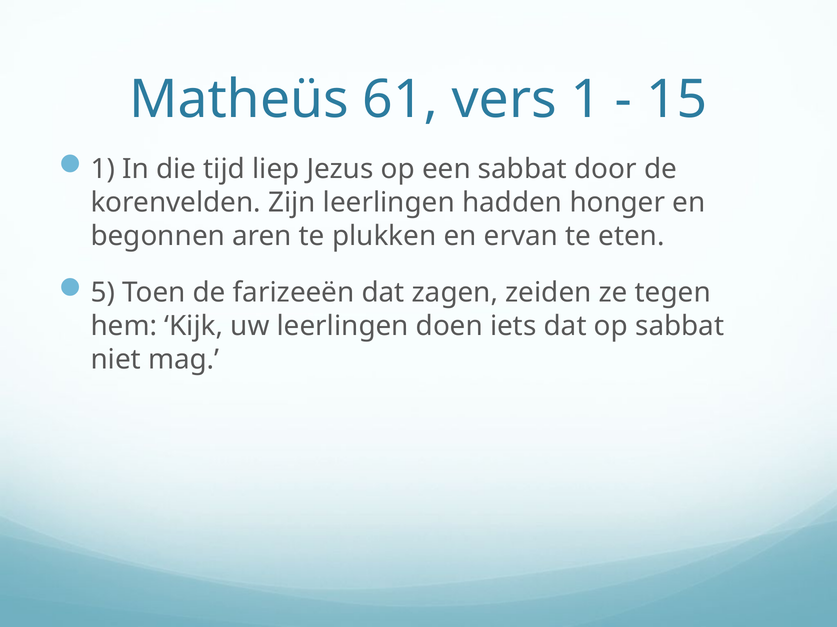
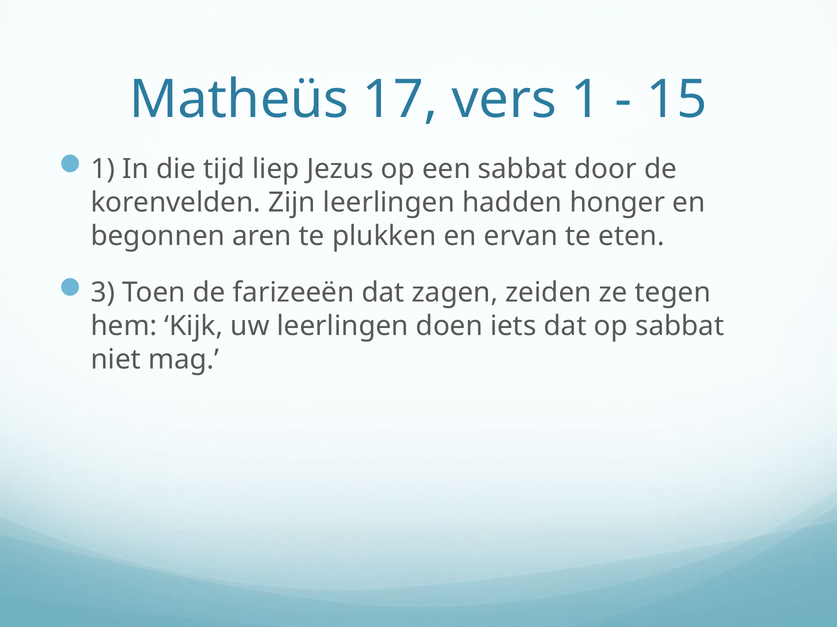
61: 61 -> 17
5: 5 -> 3
